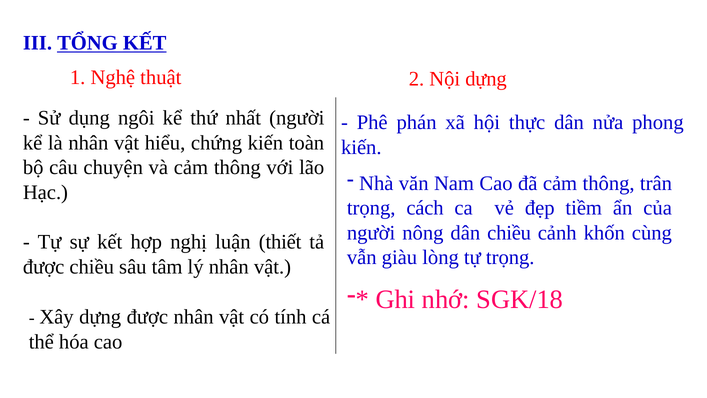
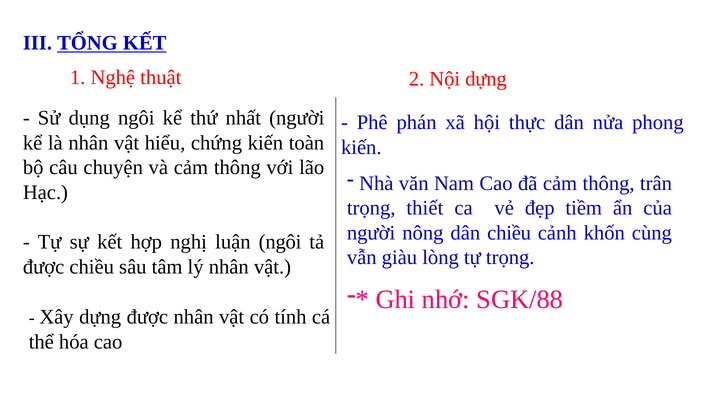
cách: cách -> thiết
luận thiết: thiết -> ngôi
SGK/18: SGK/18 -> SGK/88
